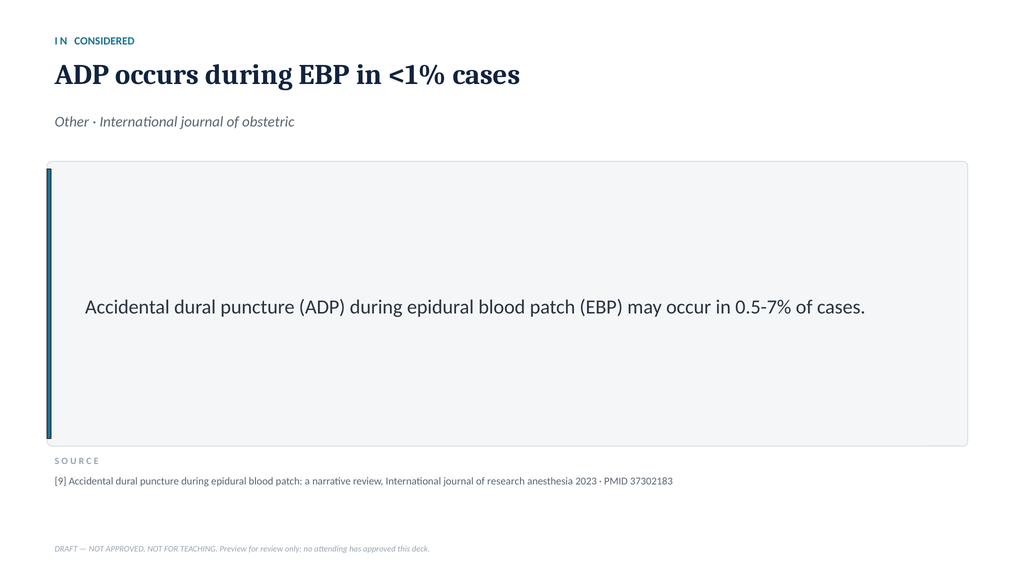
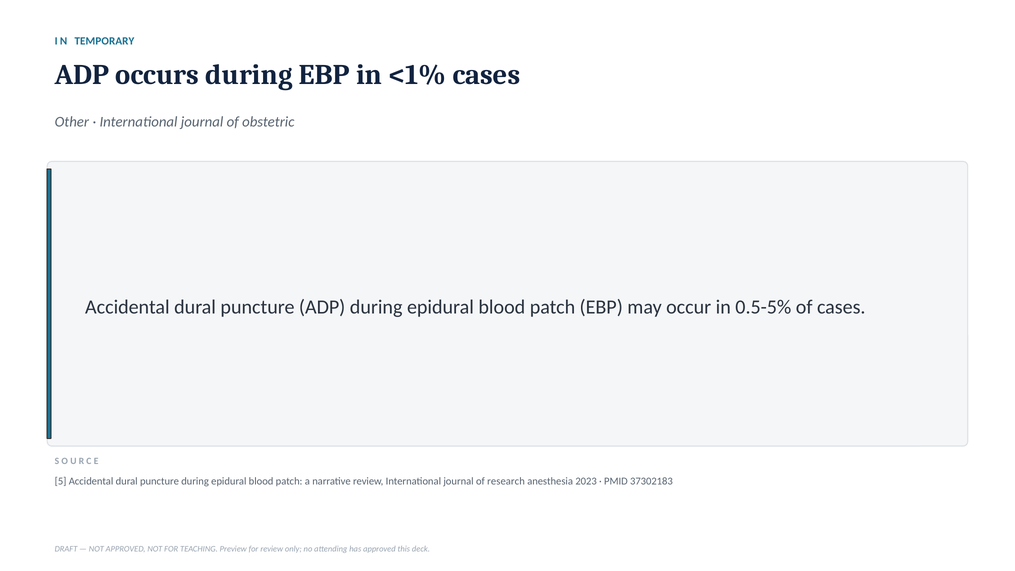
CONSIDERED: CONSIDERED -> TEMPORARY
0.5-7%: 0.5-7% -> 0.5-5%
9: 9 -> 5
